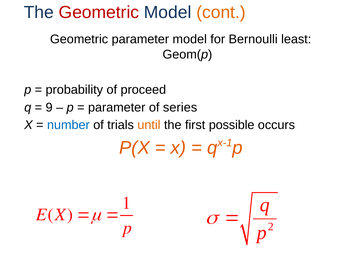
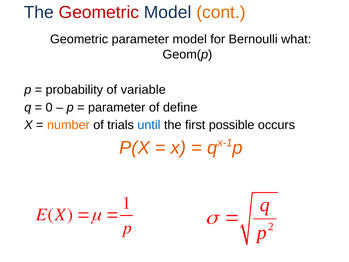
least: least -> what
proceed: proceed -> variable
9: 9 -> 0
series: series -> define
number colour: blue -> orange
until colour: orange -> blue
